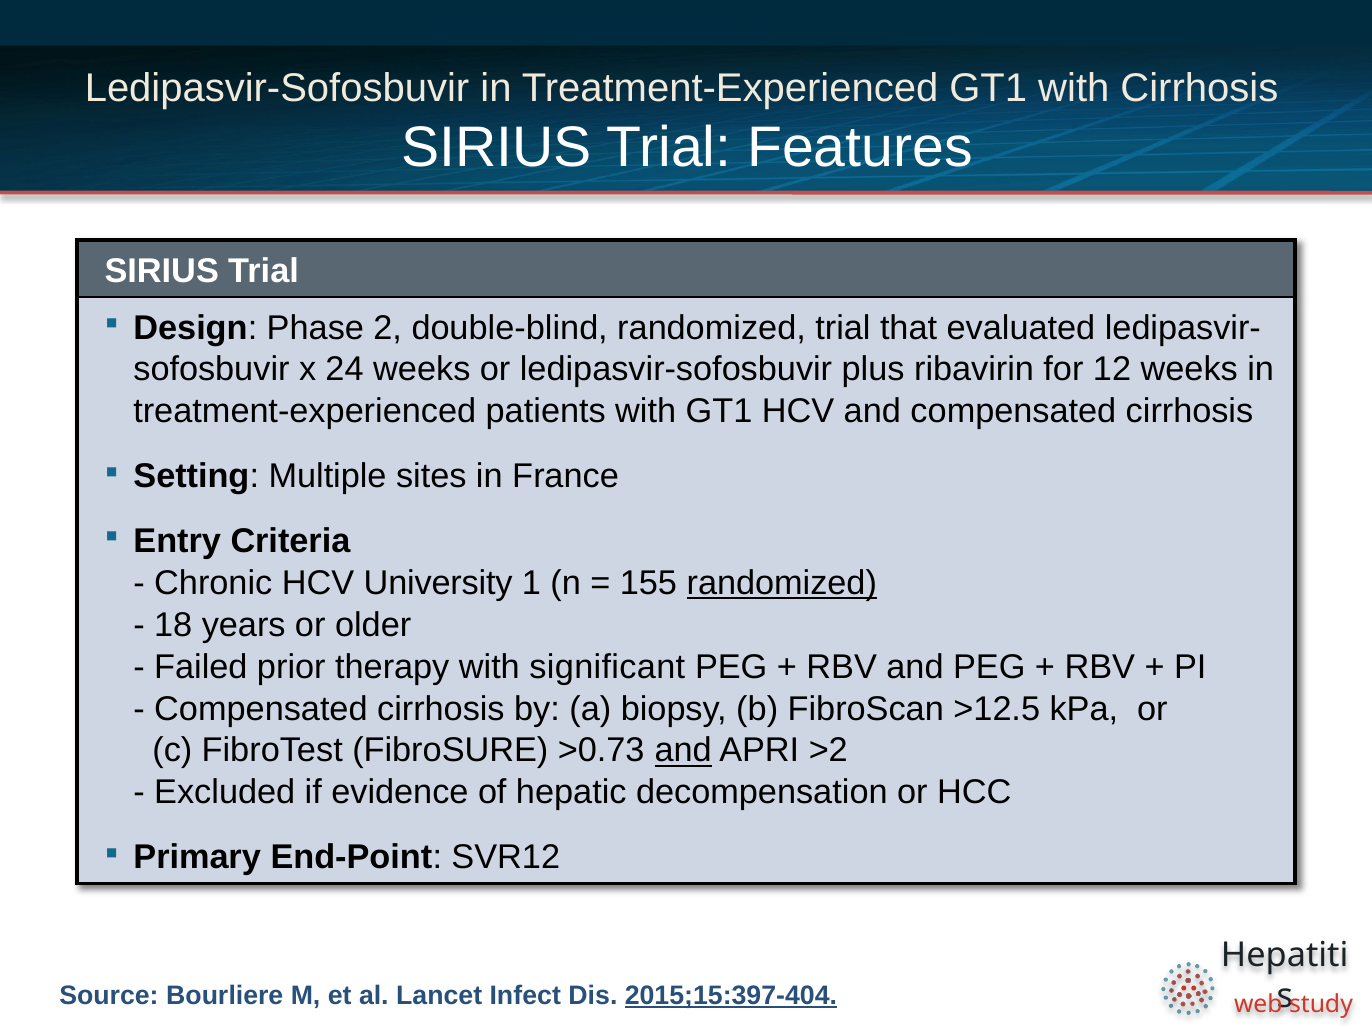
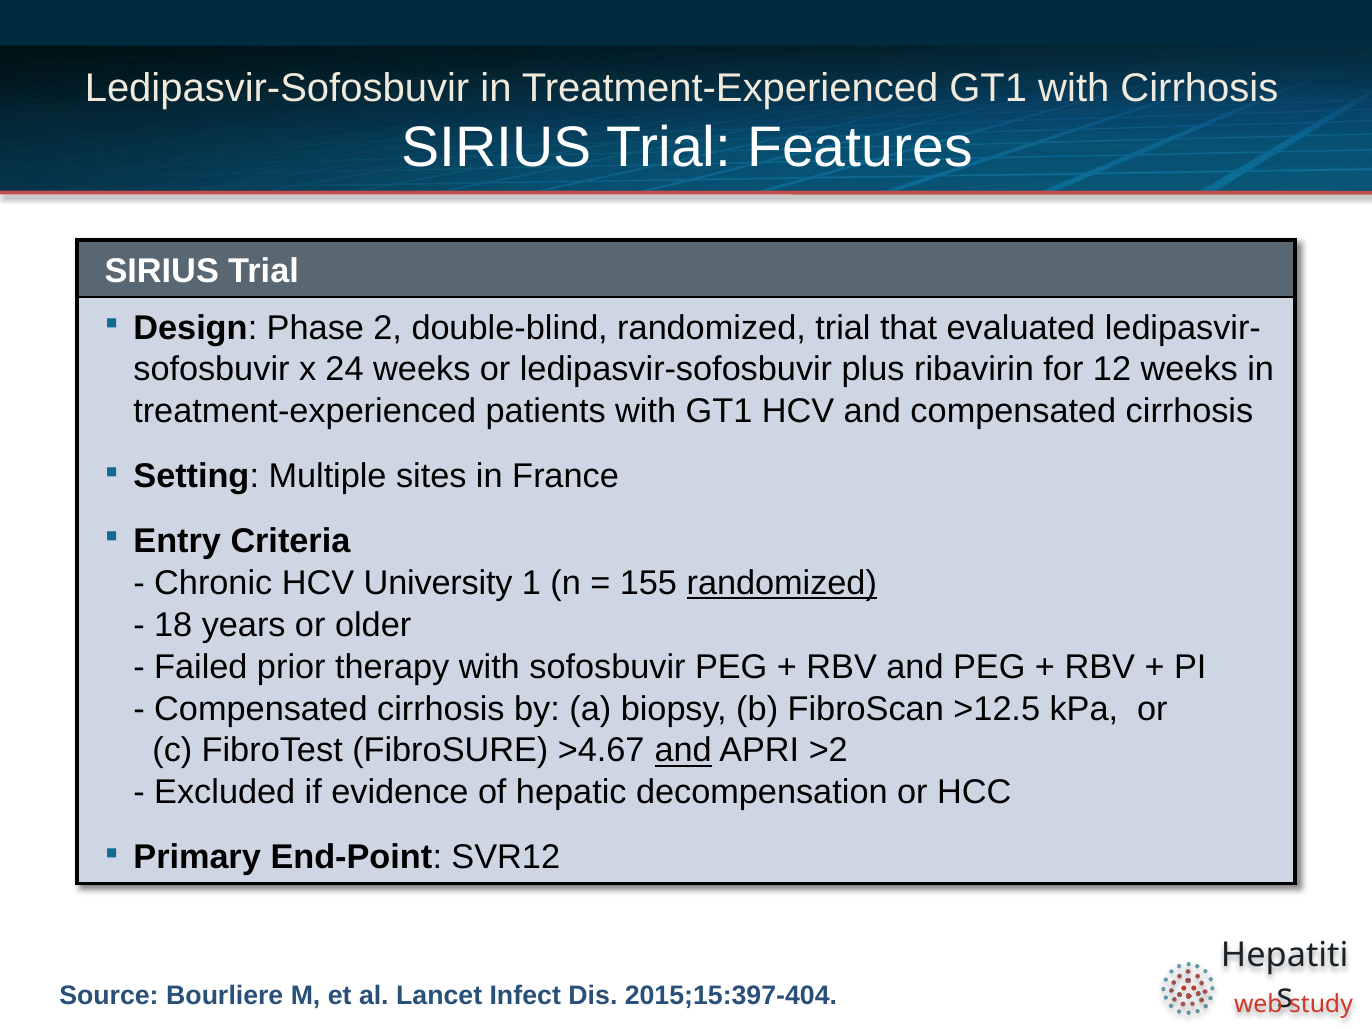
with significant: significant -> sofosbuvir
>0.73: >0.73 -> >4.67
2015;15:397-404 underline: present -> none
